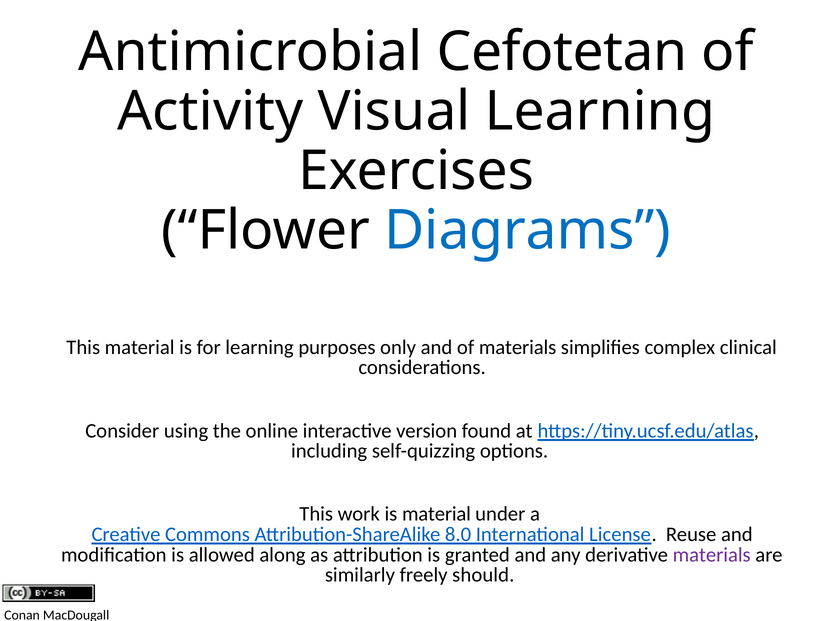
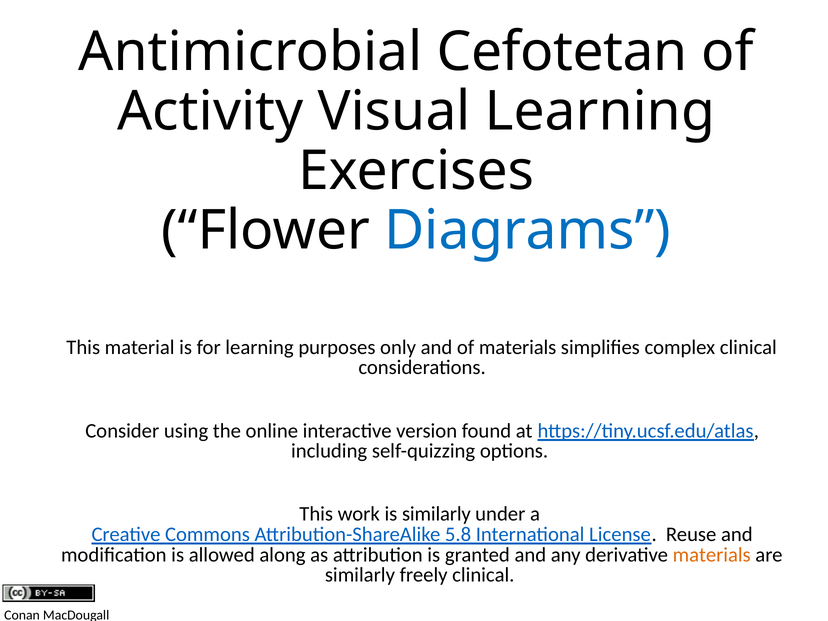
is material: material -> similarly
8.0: 8.0 -> 5.8
materials at (712, 555) colour: purple -> orange
freely should: should -> clinical
